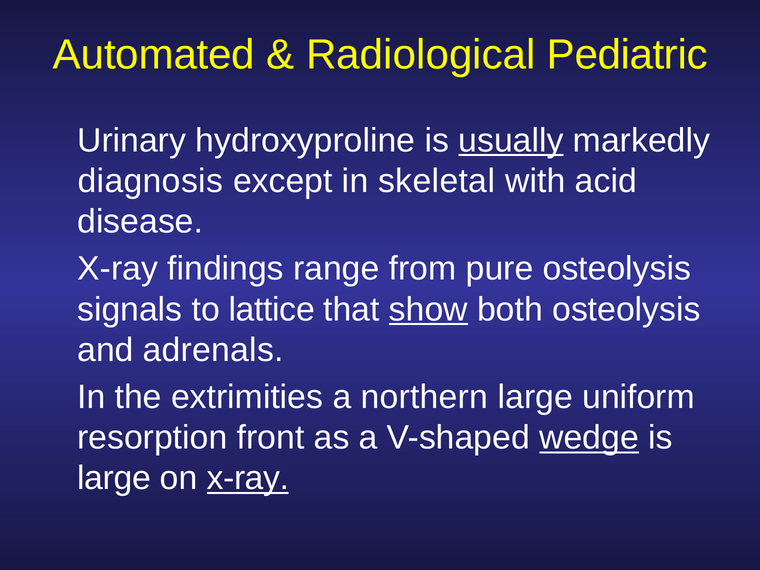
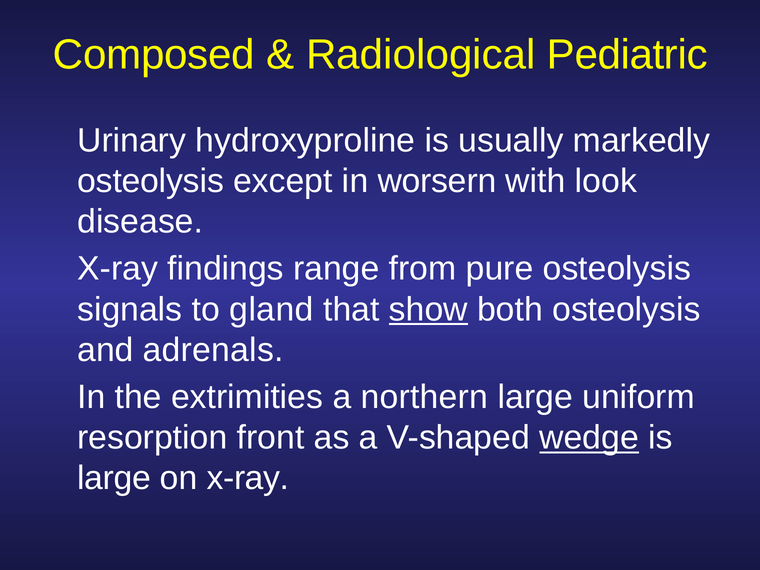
Automated: Automated -> Composed
usually underline: present -> none
diagnosis at (150, 181): diagnosis -> osteolysis
skeletal: skeletal -> worsern
acid: acid -> look
lattice: lattice -> gland
x-ray at (248, 478) underline: present -> none
